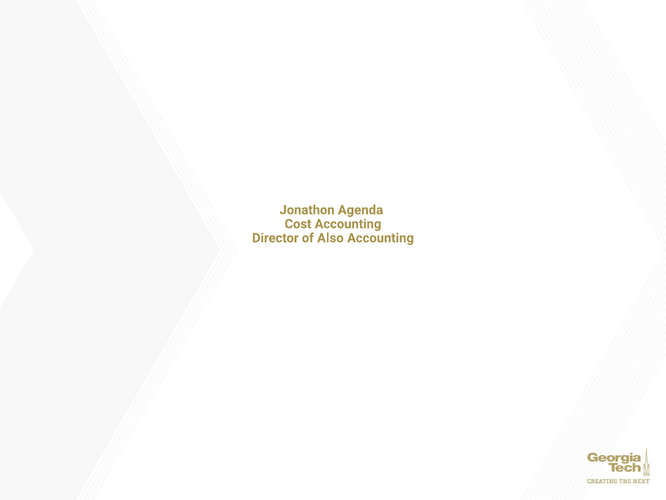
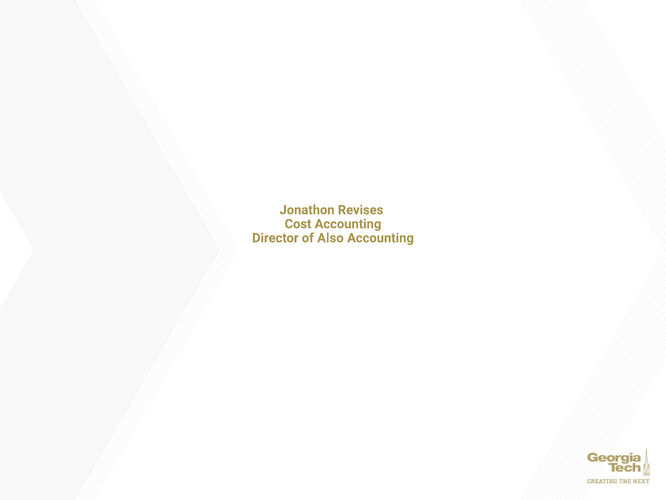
Agenda: Agenda -> Revises
